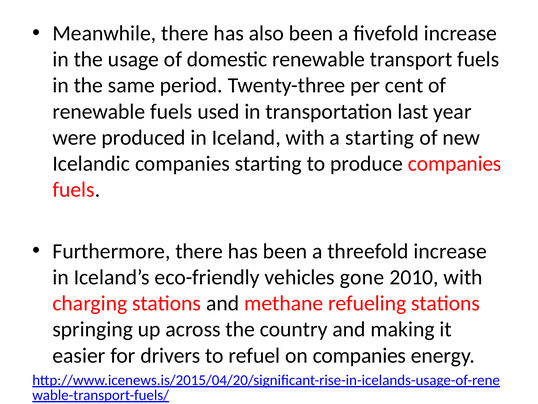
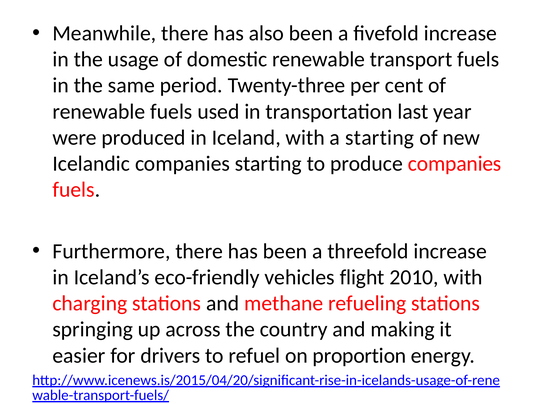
gone: gone -> flight
on companies: companies -> proportion
